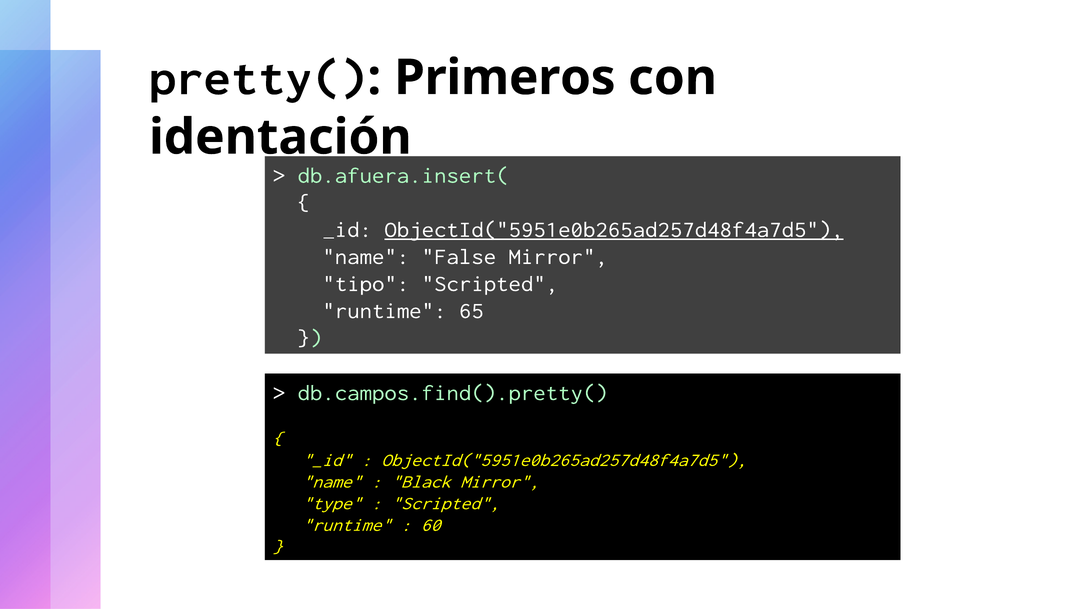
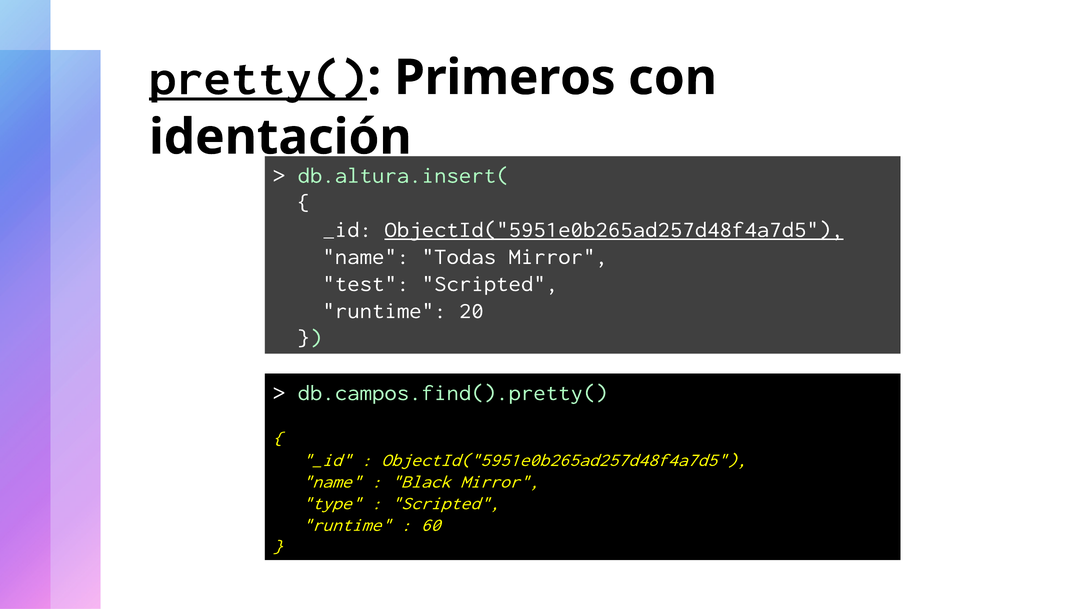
pretty( underline: none -> present
db.afuera.insert(: db.afuera.insert( -> db.altura.insert(
False: False -> Todas
tipo: tipo -> test
65: 65 -> 20
